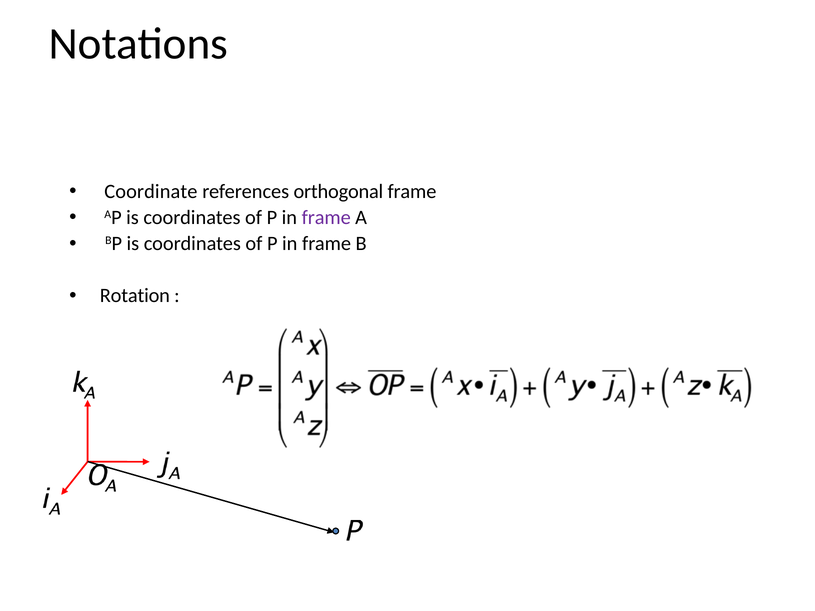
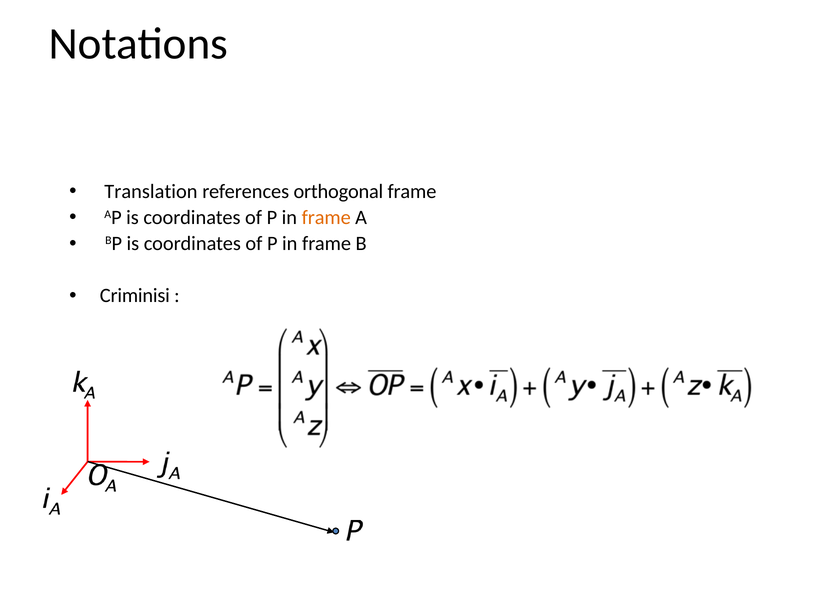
Coordinate: Coordinate -> Translation
frame at (326, 218) colour: purple -> orange
Rotation: Rotation -> Criminisi
